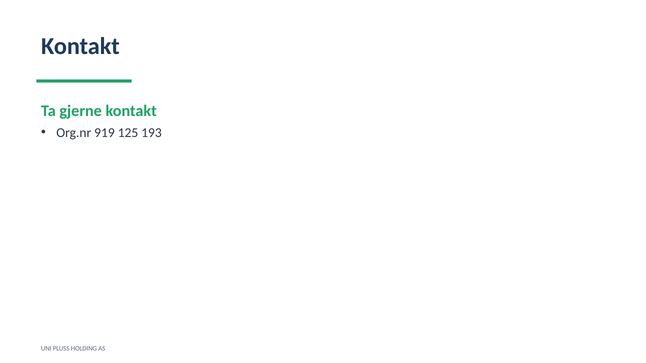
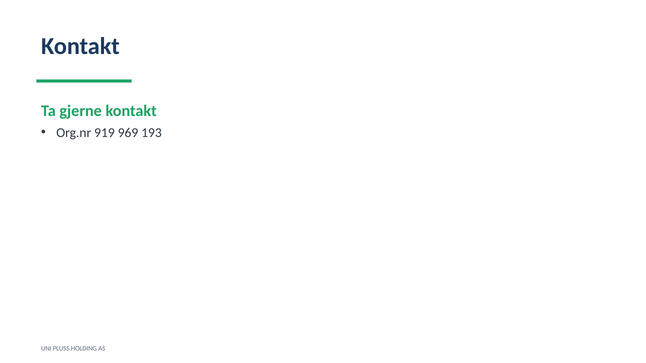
125: 125 -> 969
